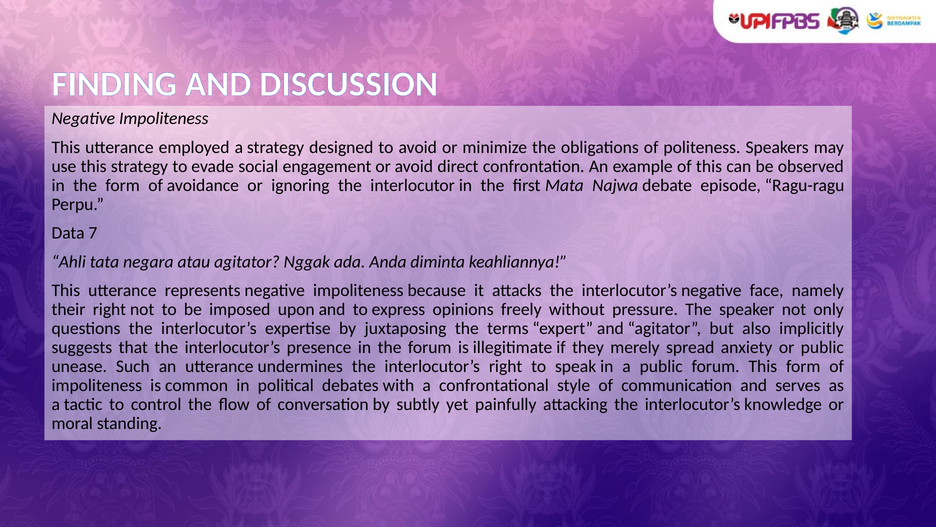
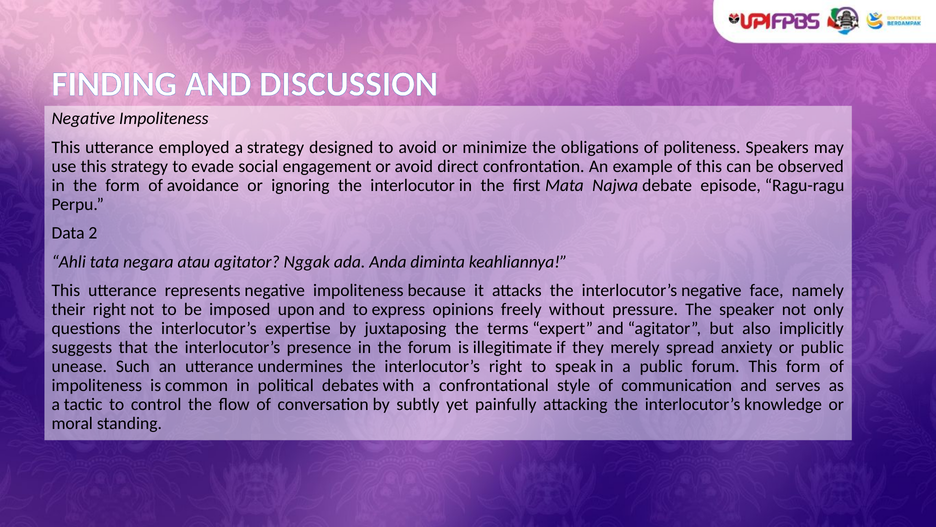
7: 7 -> 2
